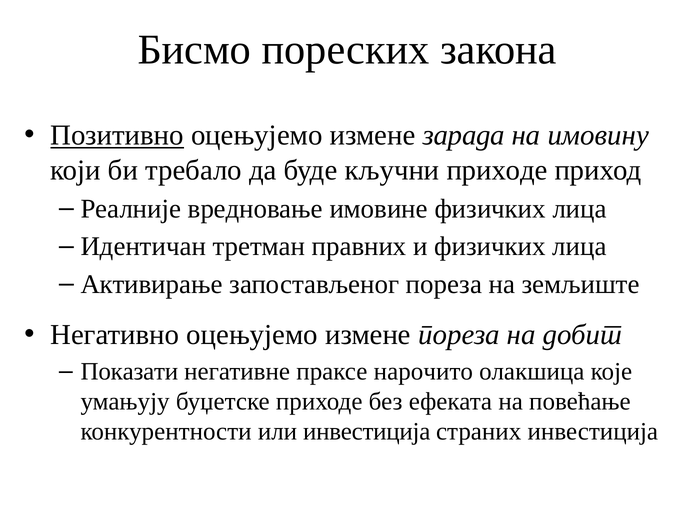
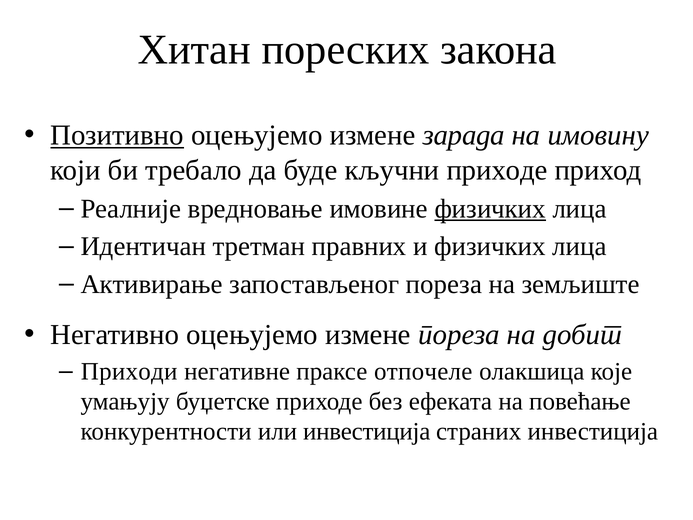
Бисмо: Бисмо -> Хитан
физичких at (490, 209) underline: none -> present
Показати: Показати -> Приходи
нарочито: нарочито -> отпочеле
